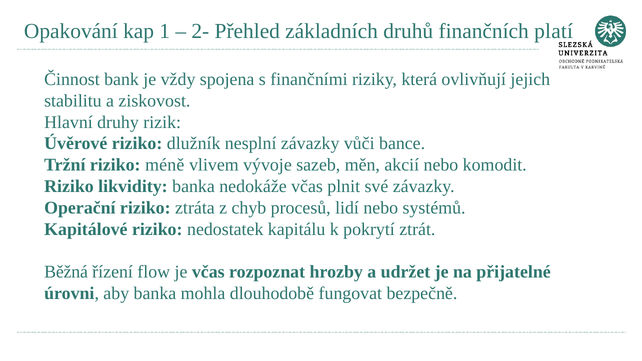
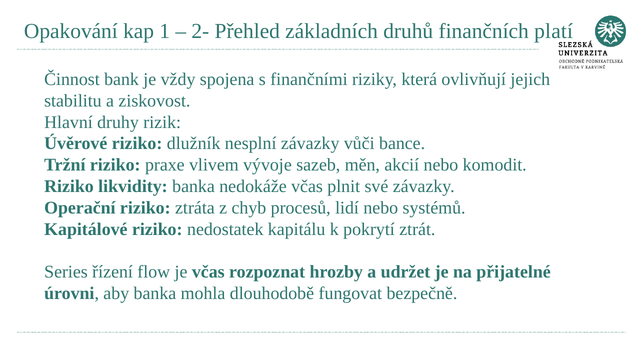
méně: méně -> praxe
Běžná: Běžná -> Series
